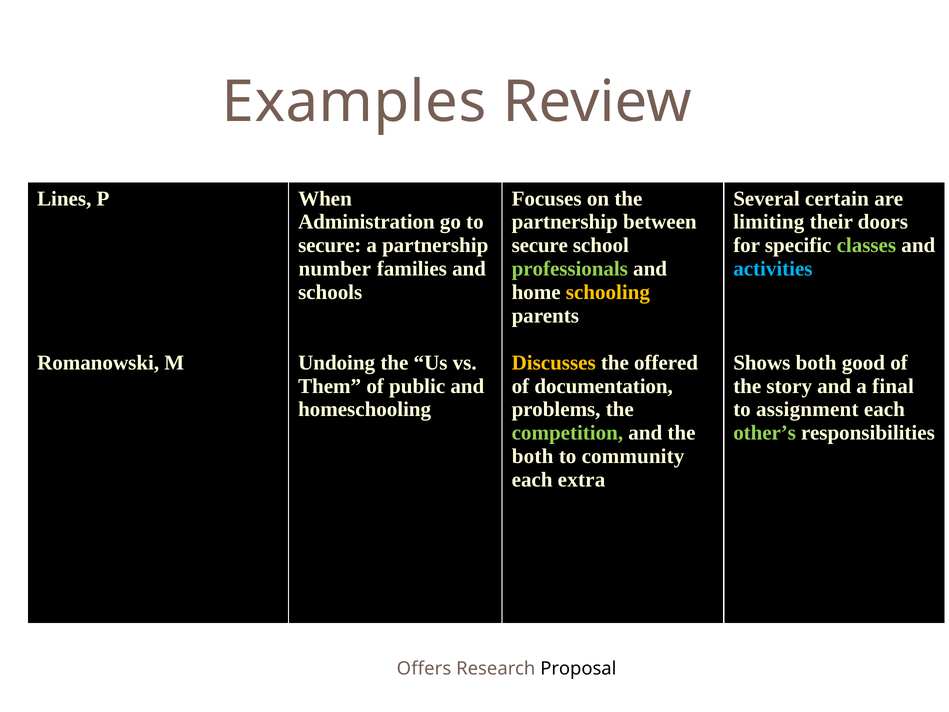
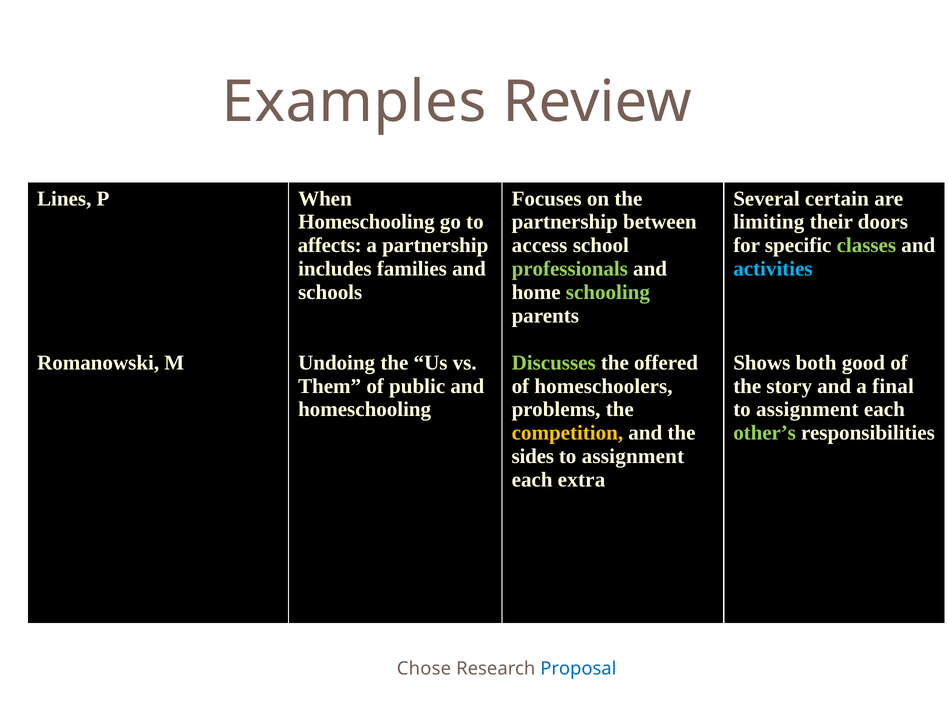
Administration at (366, 222): Administration -> Homeschooling
secure at (330, 245): secure -> affects
secure at (540, 245): secure -> access
number: number -> includes
schooling colour: yellow -> light green
Discusses colour: yellow -> light green
documentation: documentation -> homeschoolers
competition colour: light green -> yellow
both at (533, 456): both -> sides
community at (633, 456): community -> assignment
Offers: Offers -> Chose
Proposal colour: black -> blue
